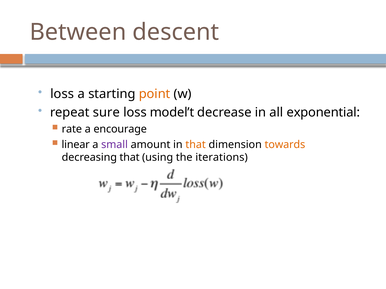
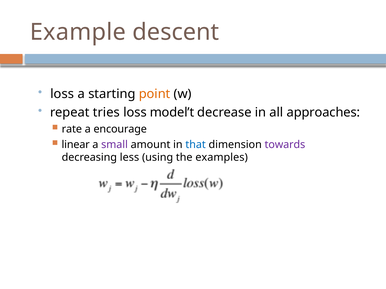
Between: Between -> Example
sure: sure -> tries
exponential: exponential -> approaches
that at (196, 145) colour: orange -> blue
towards colour: orange -> purple
decreasing that: that -> less
iterations: iterations -> examples
